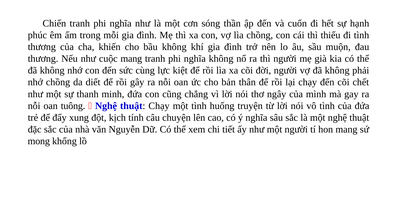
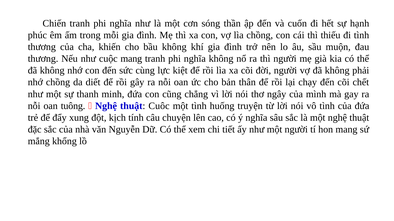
thuật Chạy: Chạy -> Cuôc
mong: mong -> mắng
